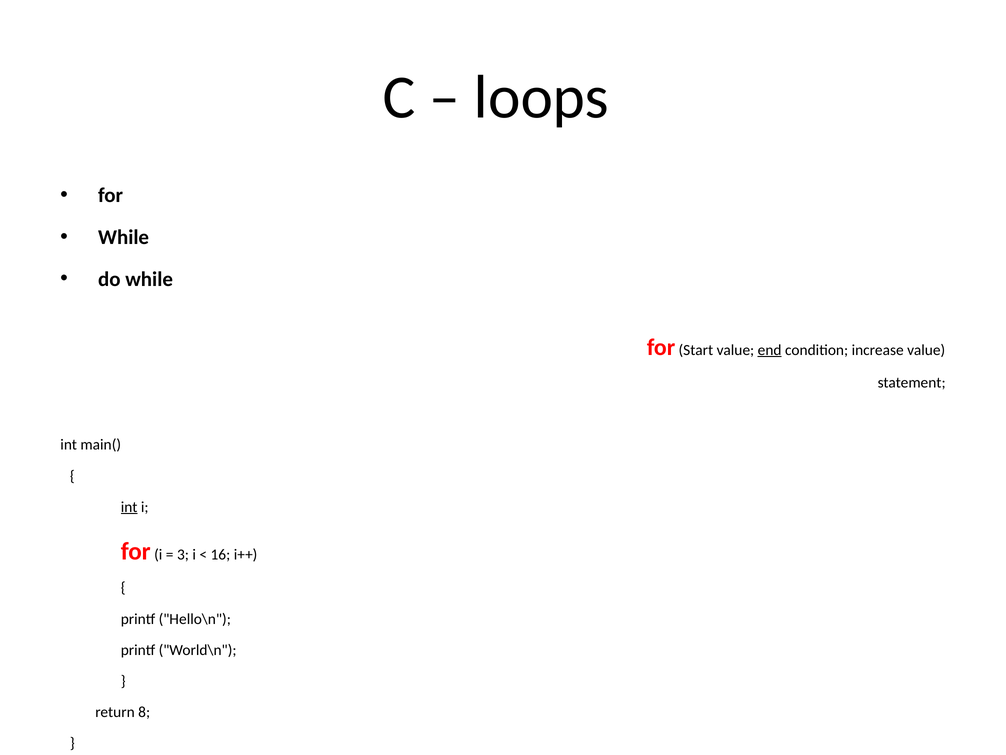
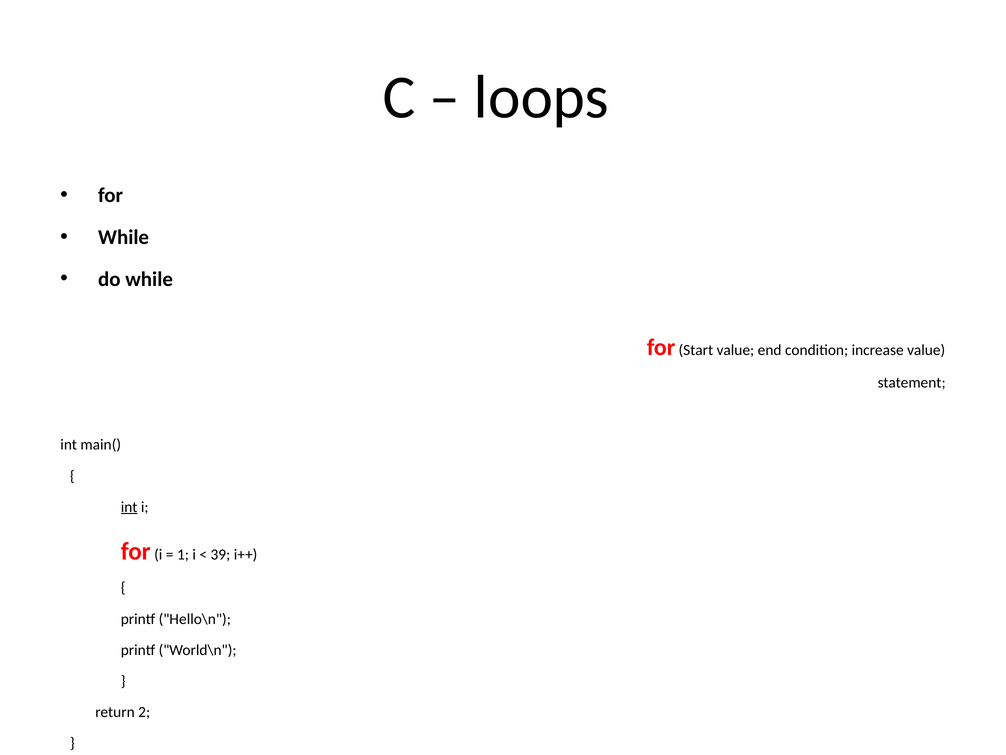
end underline: present -> none
3: 3 -> 1
16: 16 -> 39
8: 8 -> 2
